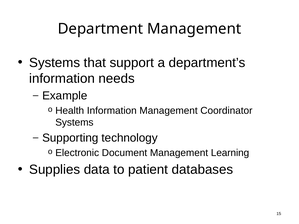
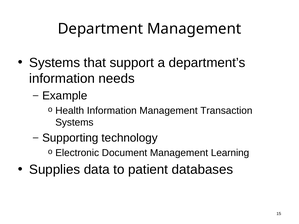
Coordinator: Coordinator -> Transaction
